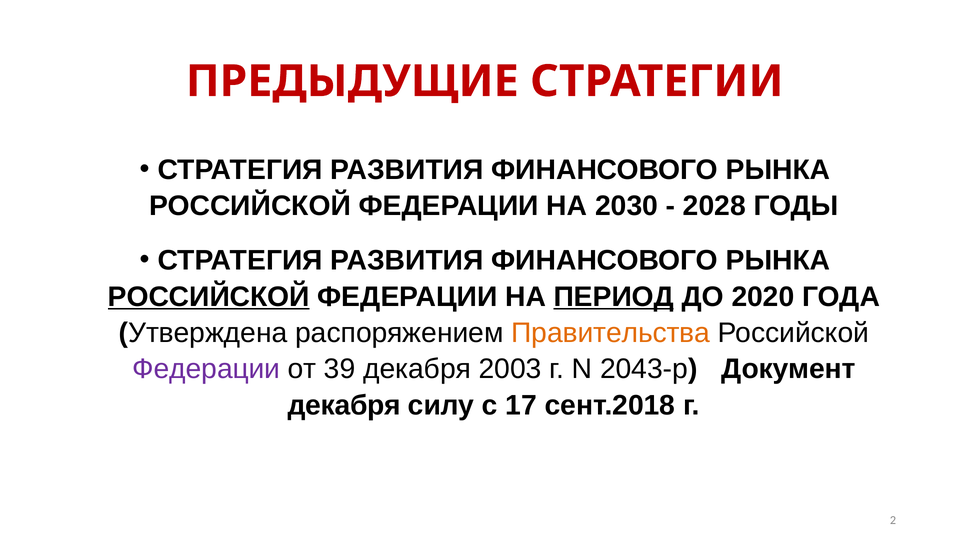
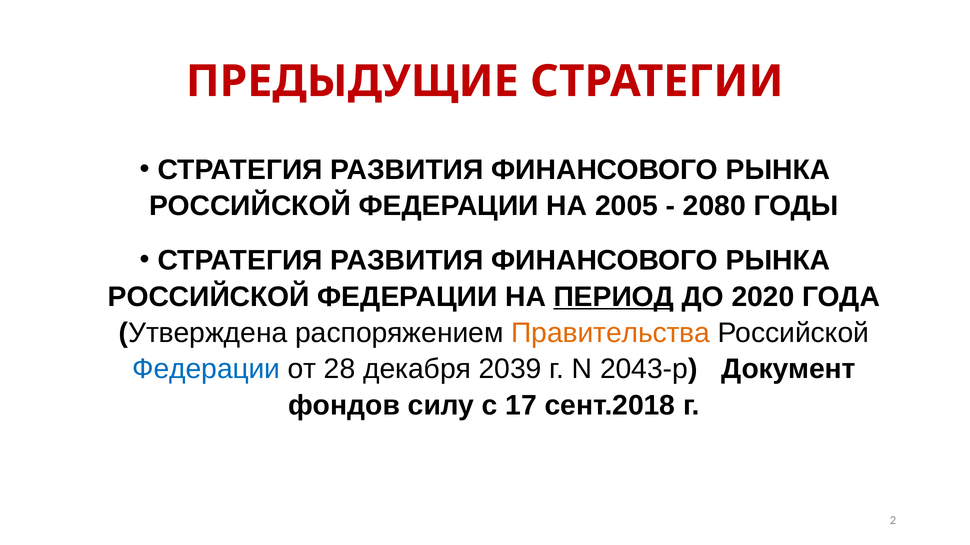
2030: 2030 -> 2005
2028: 2028 -> 2080
РОССИЙСКОЙ at (209, 297) underline: present -> none
Федерации at (206, 369) colour: purple -> blue
39: 39 -> 28
2003: 2003 -> 2039
декабря at (344, 406): декабря -> фондов
